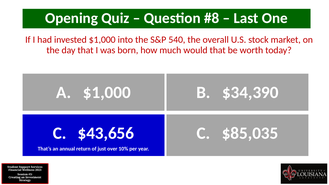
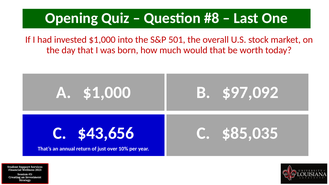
540: 540 -> 501
$34,390: $34,390 -> $97,092
